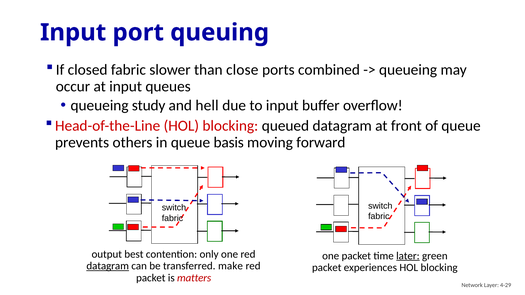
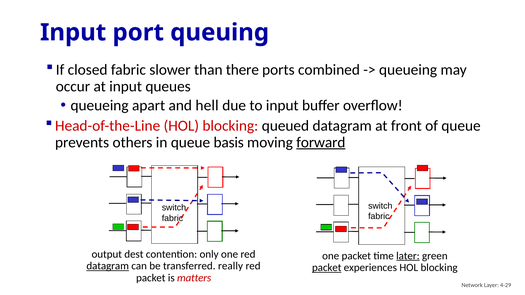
close: close -> there
study: study -> apart
forward underline: none -> present
best: best -> dest
make: make -> really
packet at (327, 268) underline: none -> present
